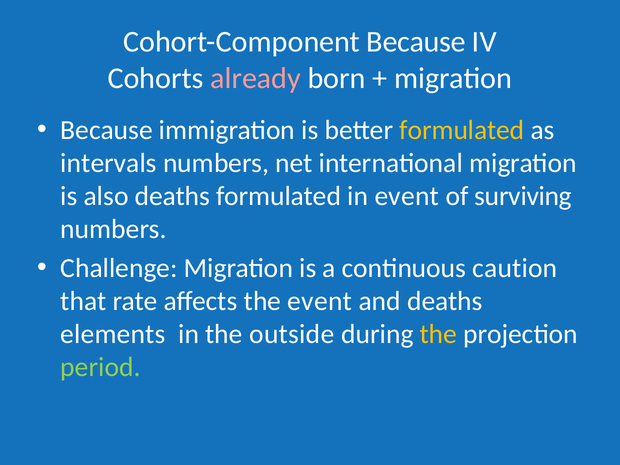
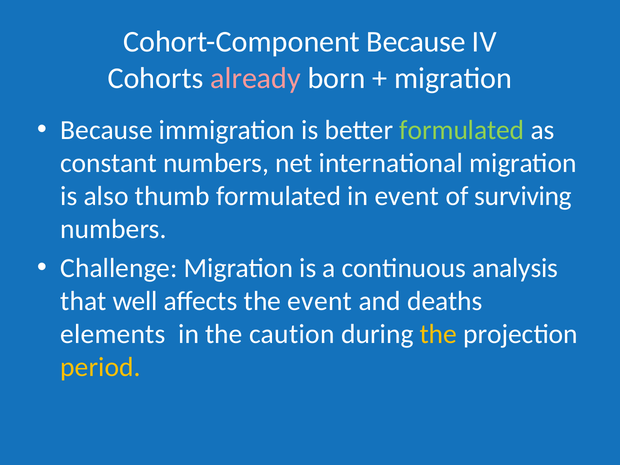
formulated at (462, 130) colour: yellow -> light green
intervals: intervals -> constant
also deaths: deaths -> thumb
caution: caution -> analysis
rate: rate -> well
outside: outside -> caution
period colour: light green -> yellow
